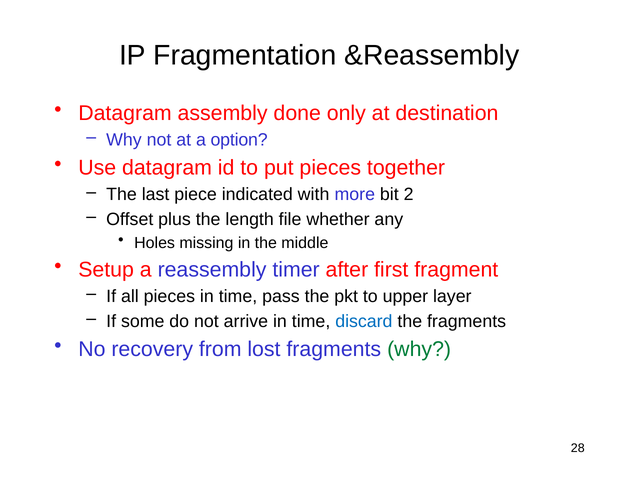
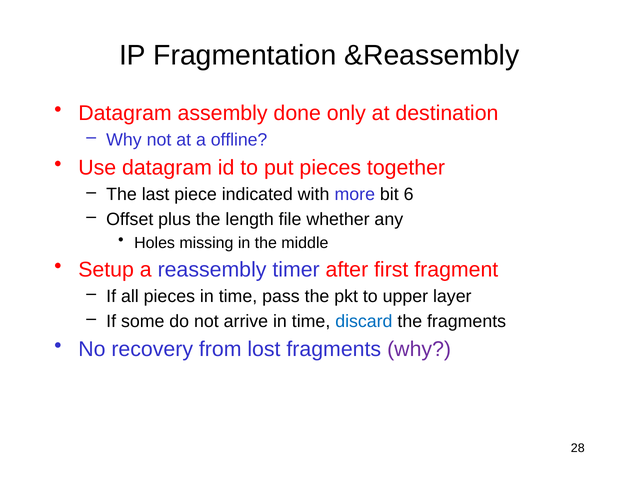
option: option -> offline
2: 2 -> 6
why at (419, 349) colour: green -> purple
